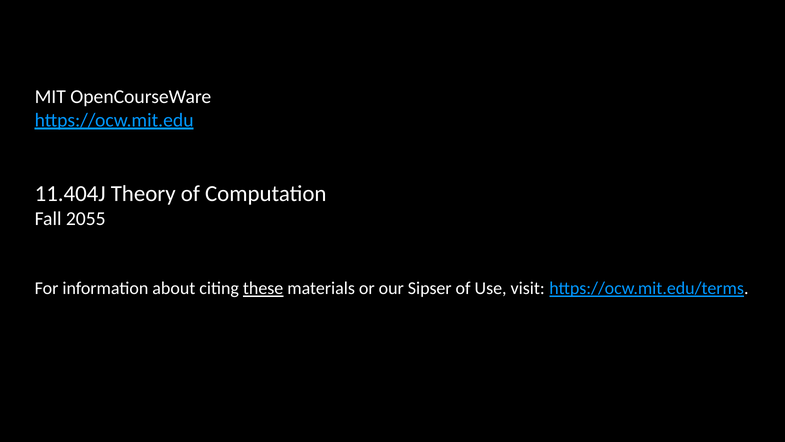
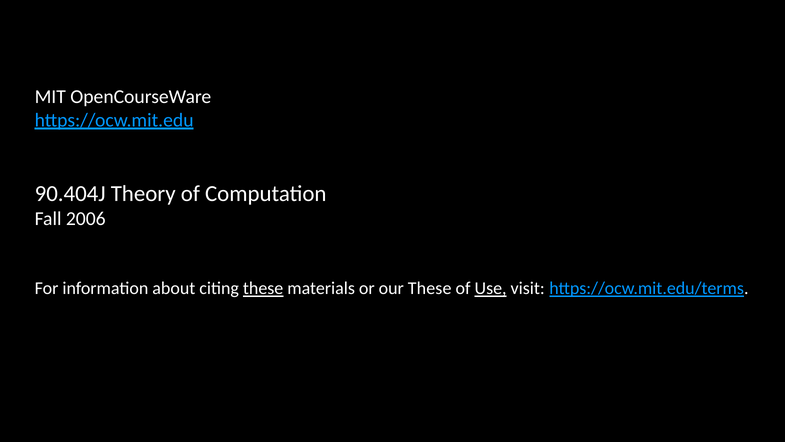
11.404J: 11.404J -> 90.404J
2055: 2055 -> 2006
our Sipser: Sipser -> These
Use underline: none -> present
